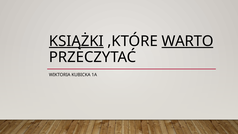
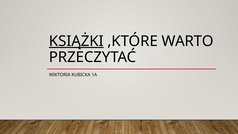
WARTO underline: present -> none
